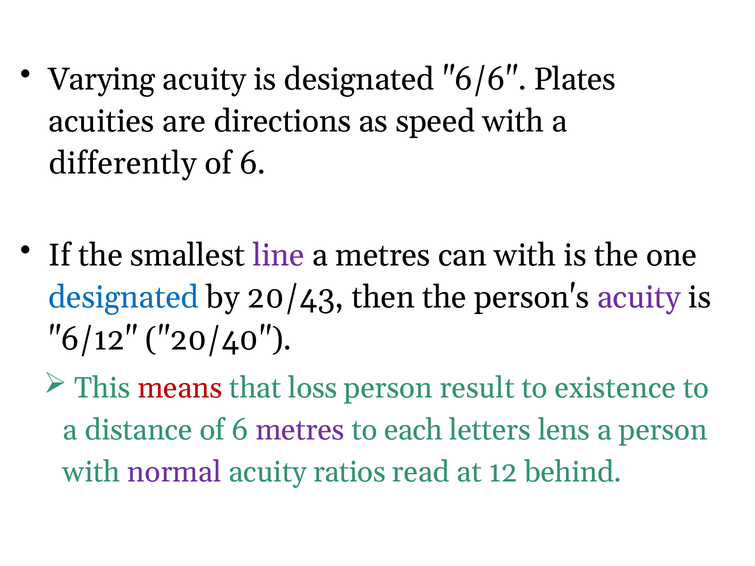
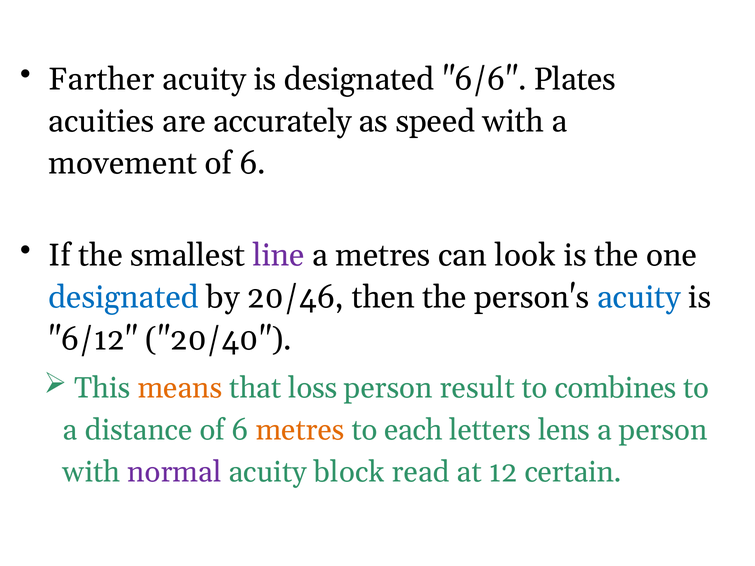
Varying: Varying -> Farther
directions: directions -> accurately
differently: differently -> movement
can with: with -> look
20/43: 20/43 -> 20/46
acuity at (639, 297) colour: purple -> blue
means colour: red -> orange
existence: existence -> combines
metres at (300, 430) colour: purple -> orange
ratios: ratios -> block
behind: behind -> certain
